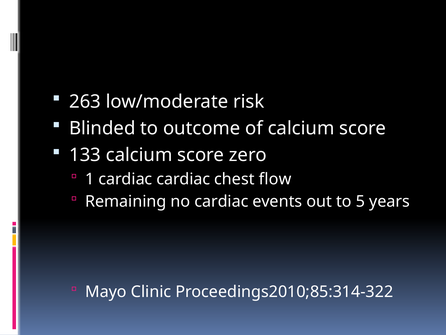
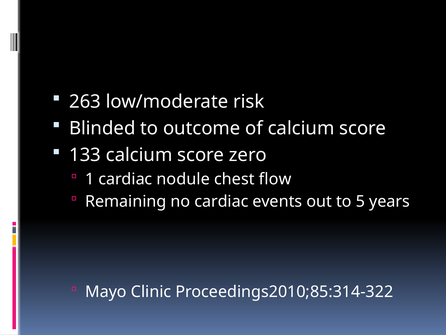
cardiac cardiac: cardiac -> nodule
